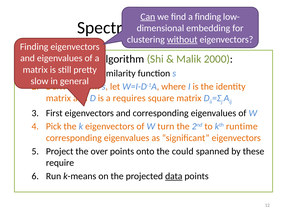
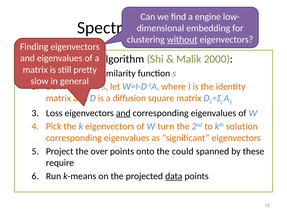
Can underline: present -> none
a finding: finding -> engine
requires: requires -> diffusion
First: First -> Loss
and at (123, 113) underline: none -> present
runtime: runtime -> solution
